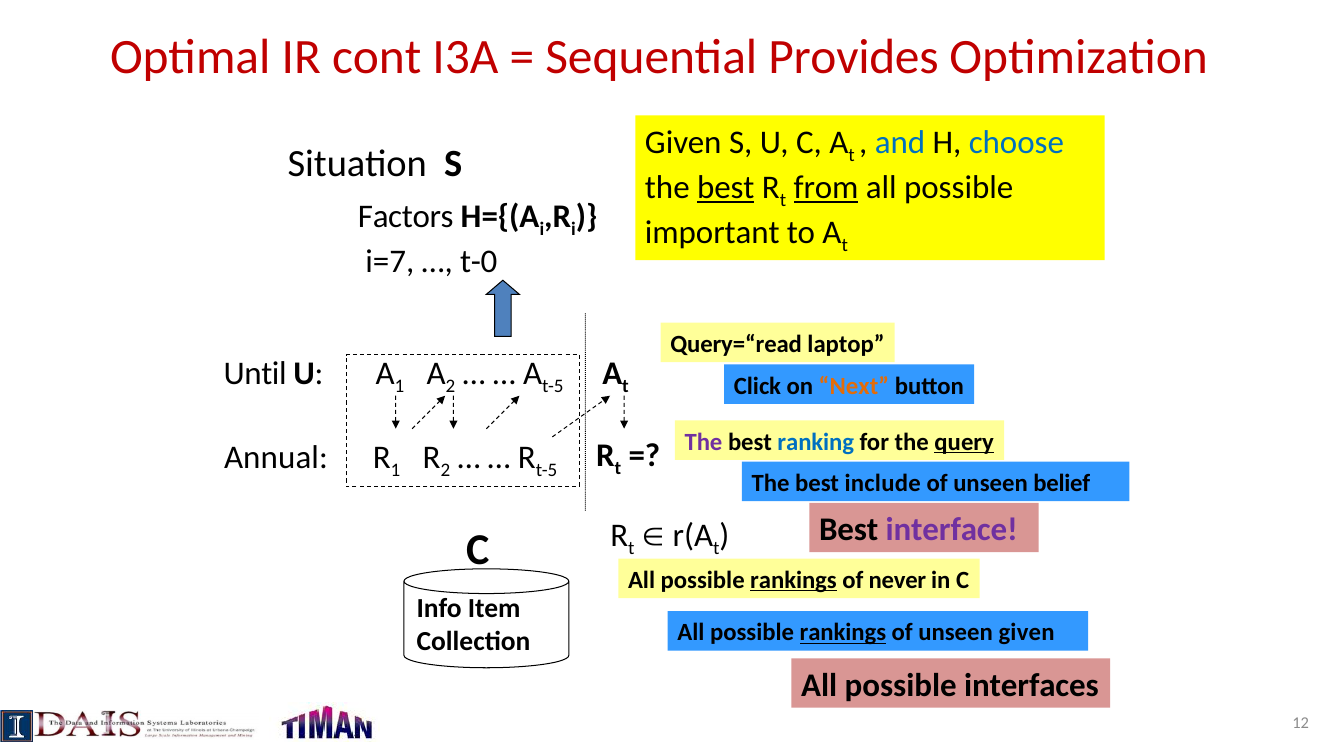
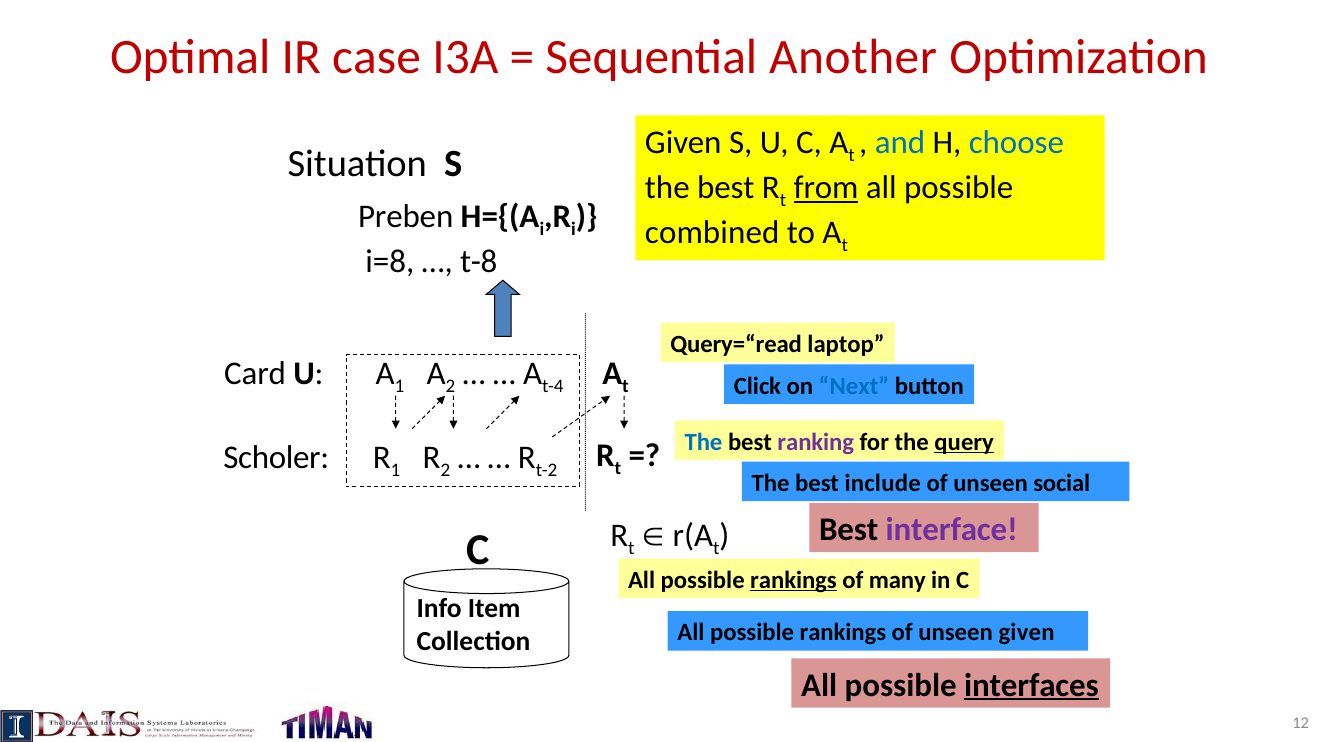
cont: cont -> case
Provides: Provides -> Another
best at (726, 187) underline: present -> none
Factors: Factors -> Preben
important: important -> combined
i=7: i=7 -> i=8
t-0: t-0 -> t-8
Until: Until -> Card
t-5 at (553, 386): t-5 -> t-4
Next colour: orange -> blue
The at (703, 442) colour: purple -> blue
ranking colour: blue -> purple
Annual: Annual -> Scholer
t-5 at (547, 471): t-5 -> t-2
belief: belief -> social
never: never -> many
rankings at (843, 633) underline: present -> none
interfaces underline: none -> present
